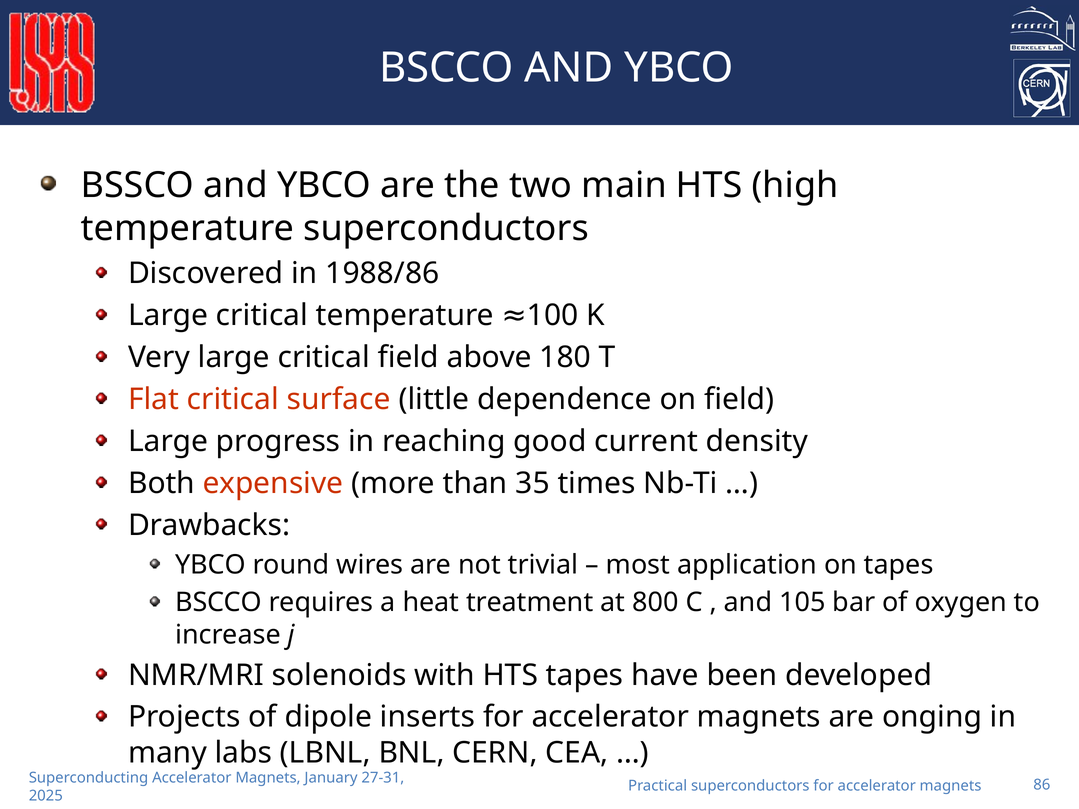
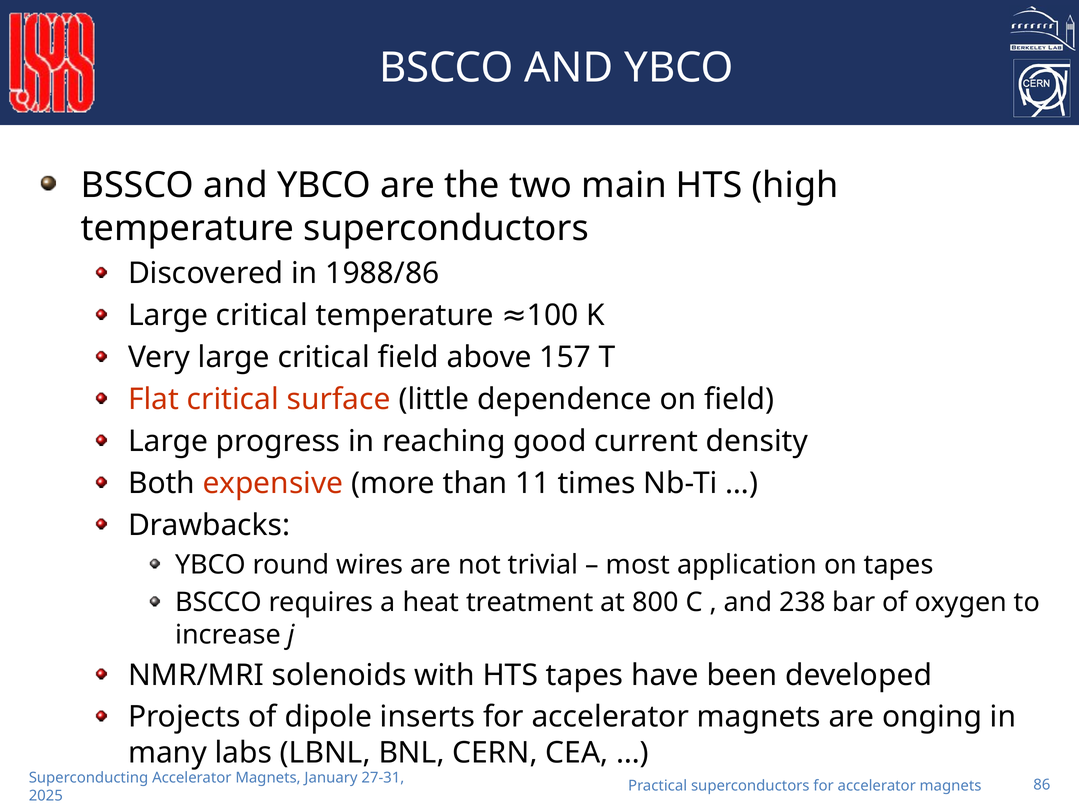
180: 180 -> 157
35: 35 -> 11
105: 105 -> 238
